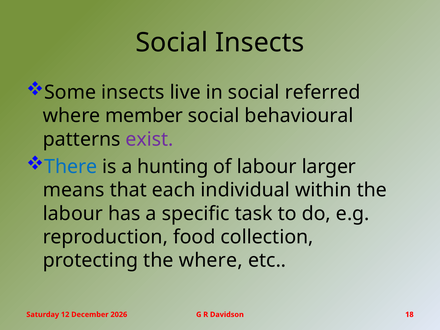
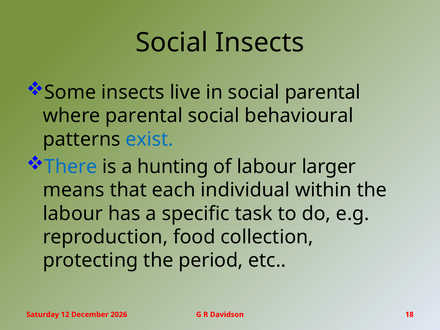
social referred: referred -> parental
where member: member -> parental
exist colour: purple -> blue
the where: where -> period
